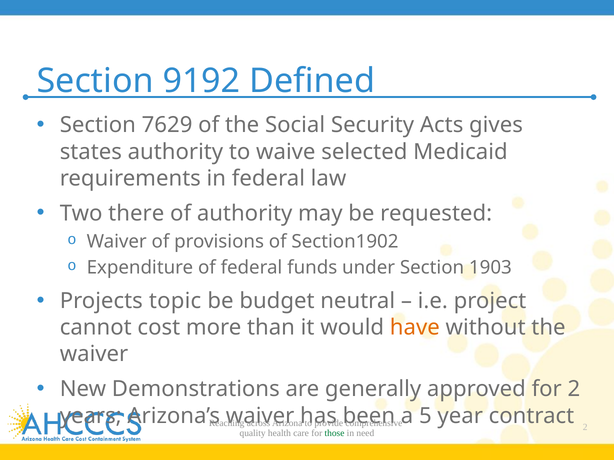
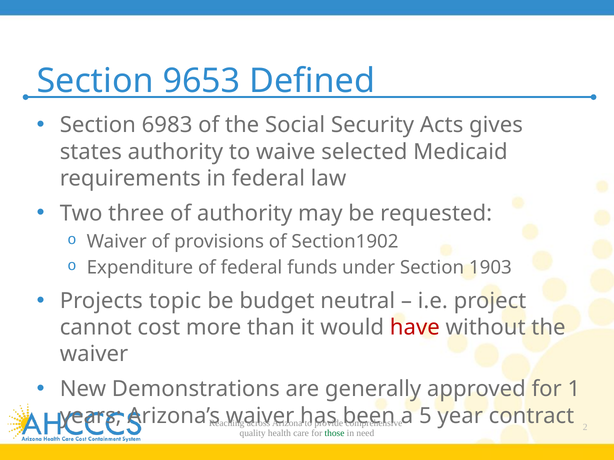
9192: 9192 -> 9653
7629: 7629 -> 6983
there: there -> three
have colour: orange -> red
for 2: 2 -> 1
